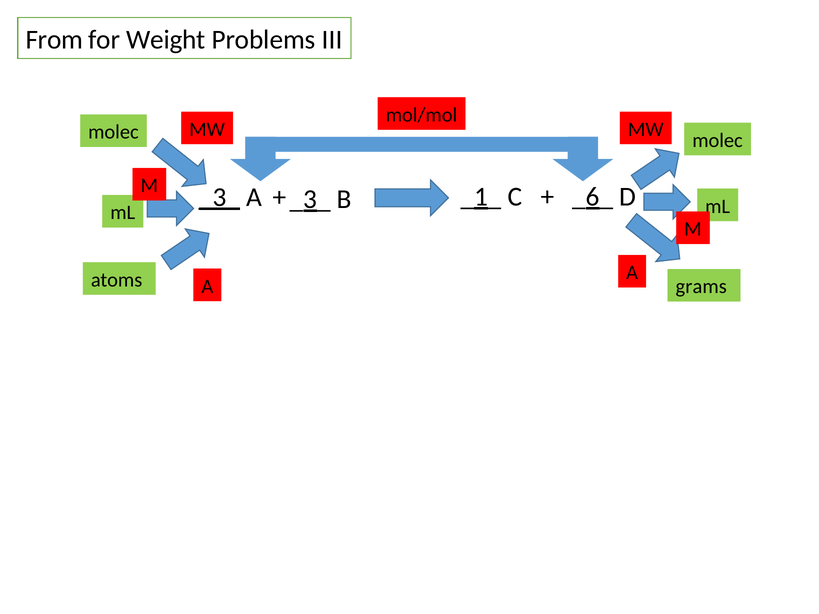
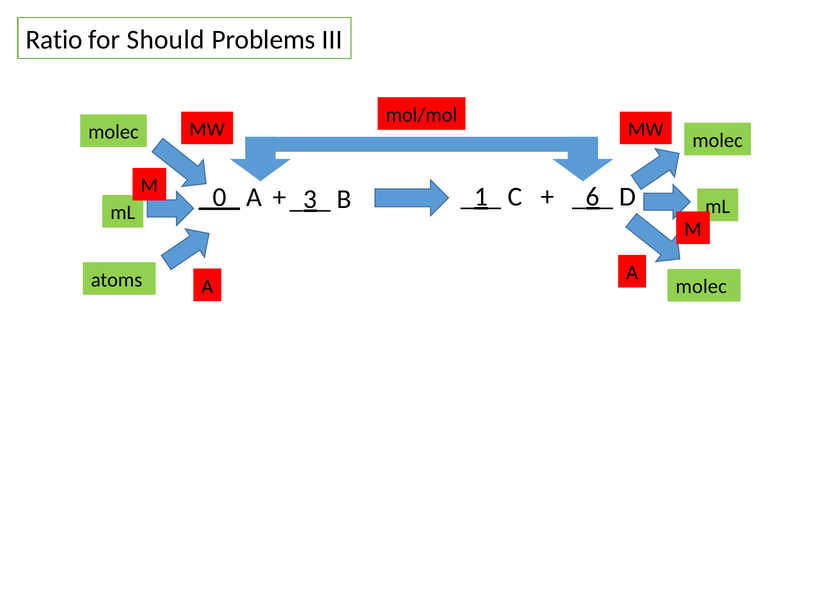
From: From -> Ratio
Weight: Weight -> Should
_3_: _3_ -> _0_
grams at (701, 287): grams -> molec
